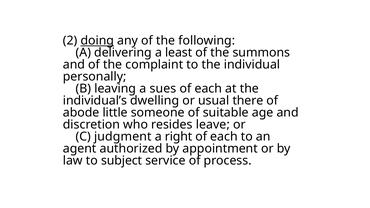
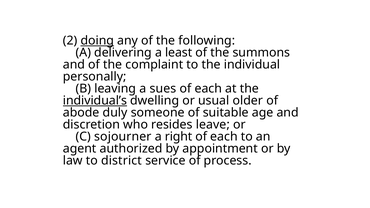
individual’s underline: none -> present
there: there -> older
little: little -> duly
judgment: judgment -> sojourner
subject: subject -> district
